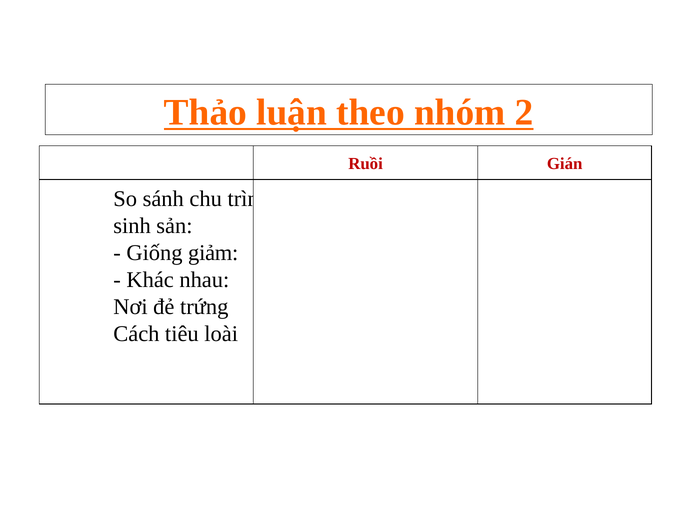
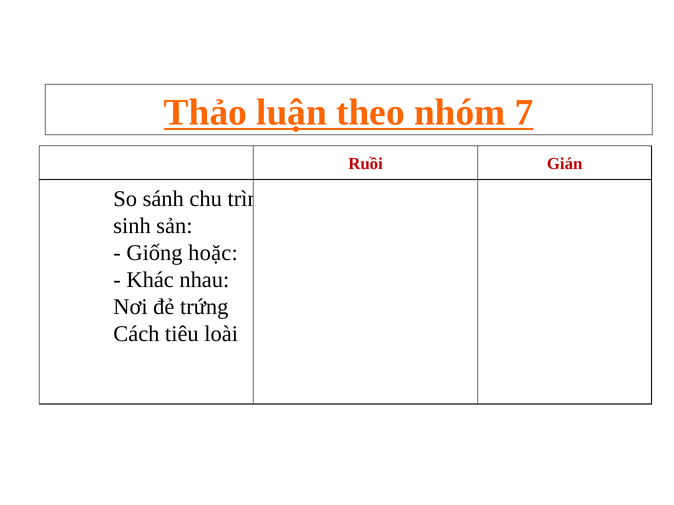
2: 2 -> 7
giảm: giảm -> hoặc
